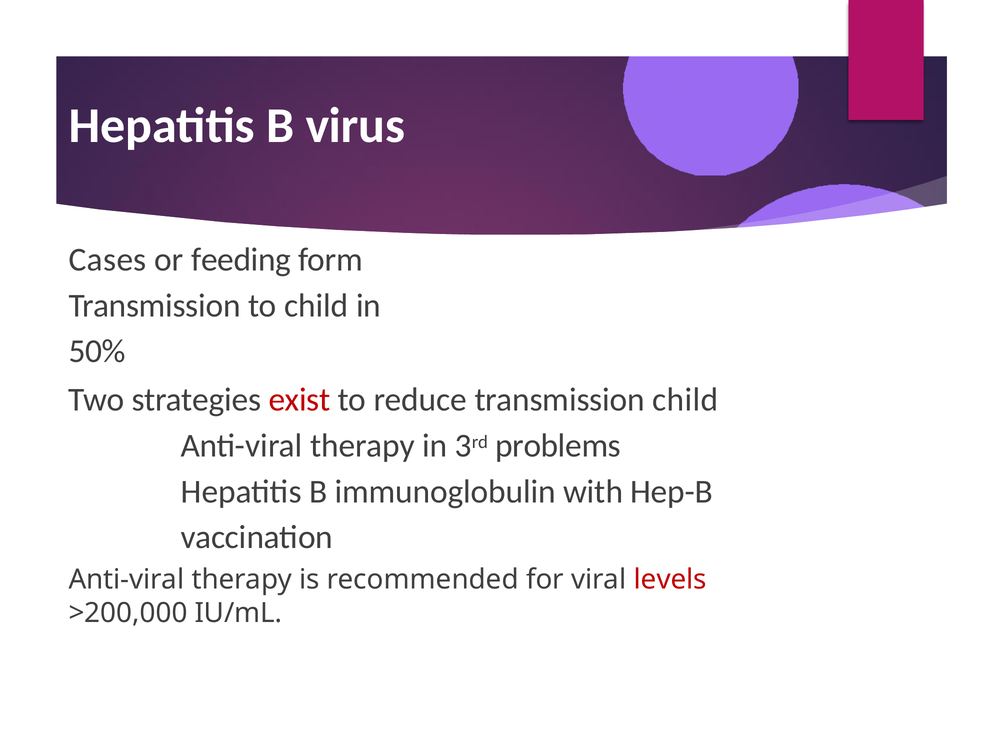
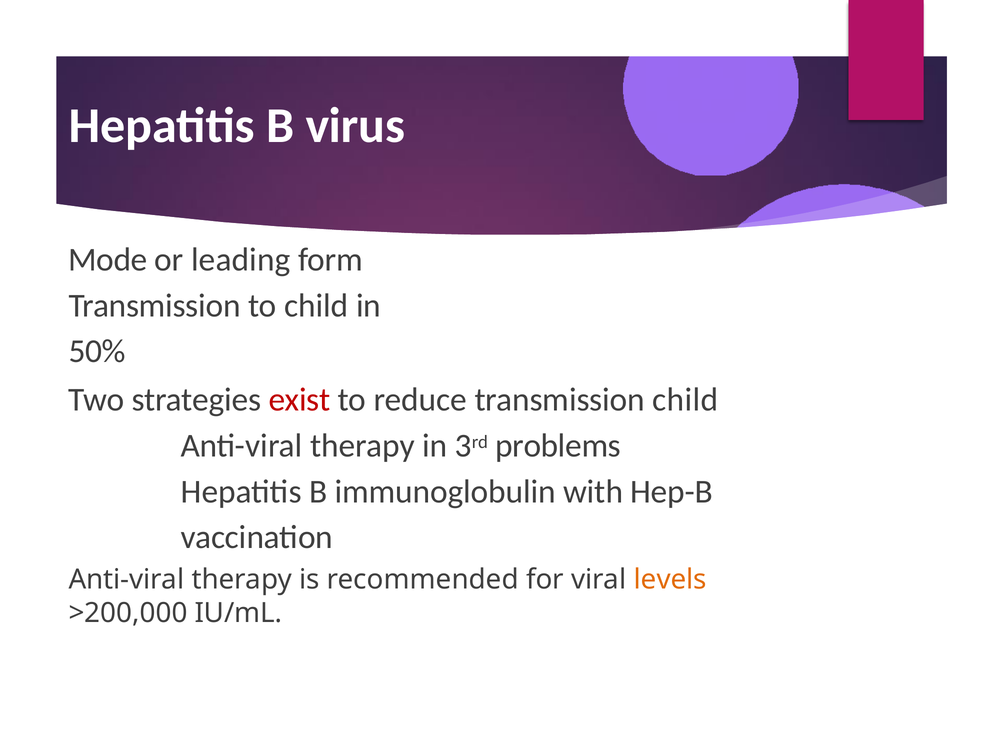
Cases: Cases -> Mode
feeding: feeding -> leading
levels colour: red -> orange
